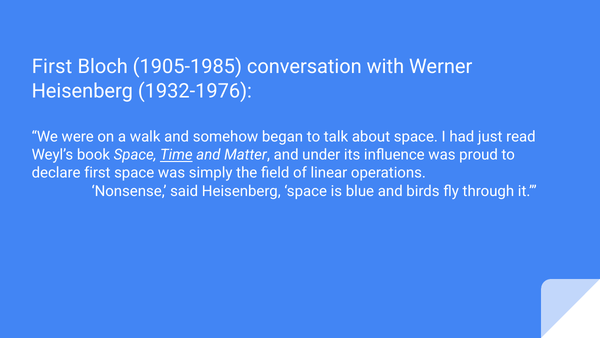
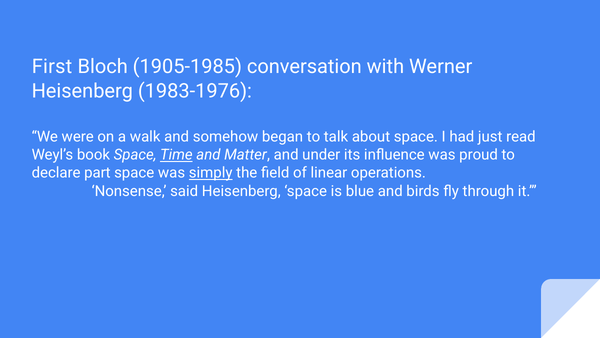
1932-1976: 1932-1976 -> 1983-1976
declare first: first -> part
simply underline: none -> present
